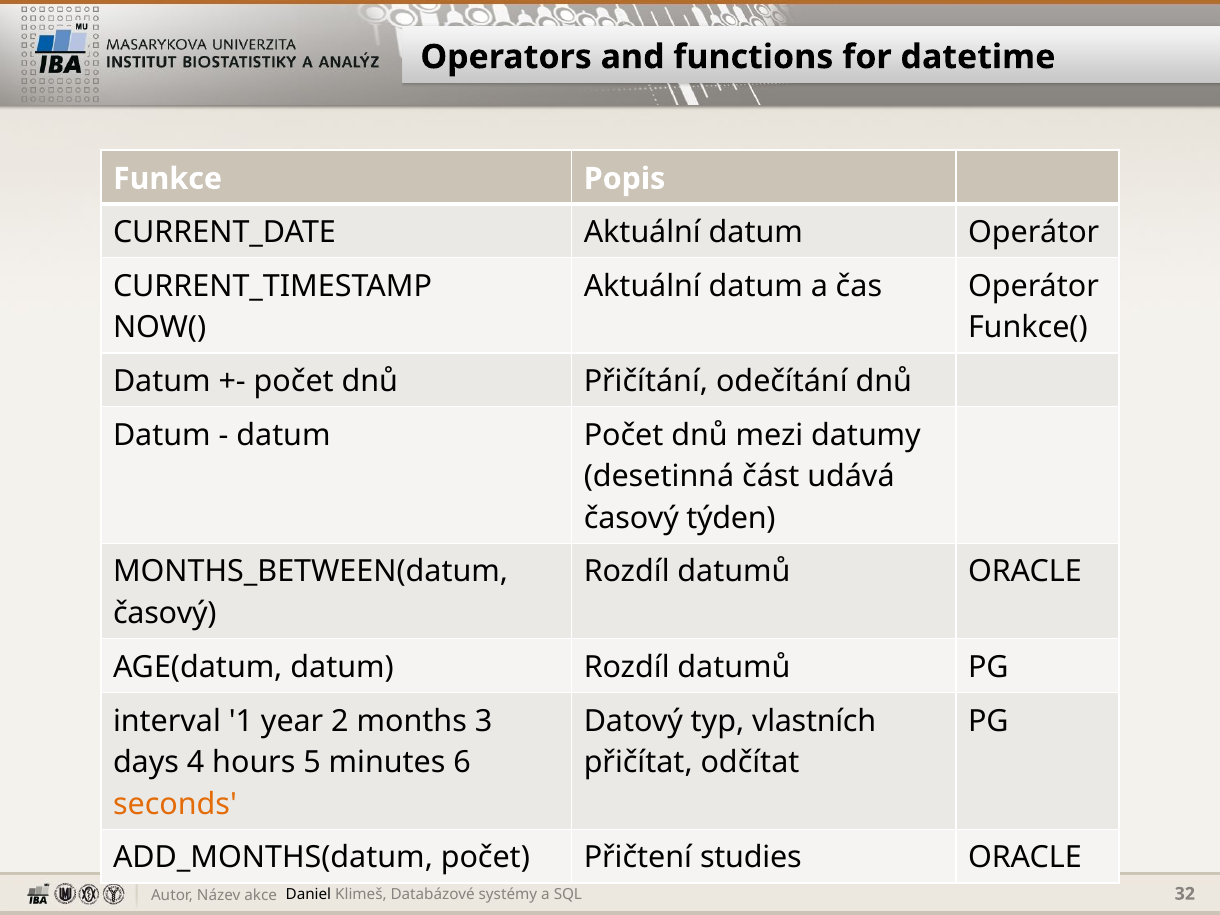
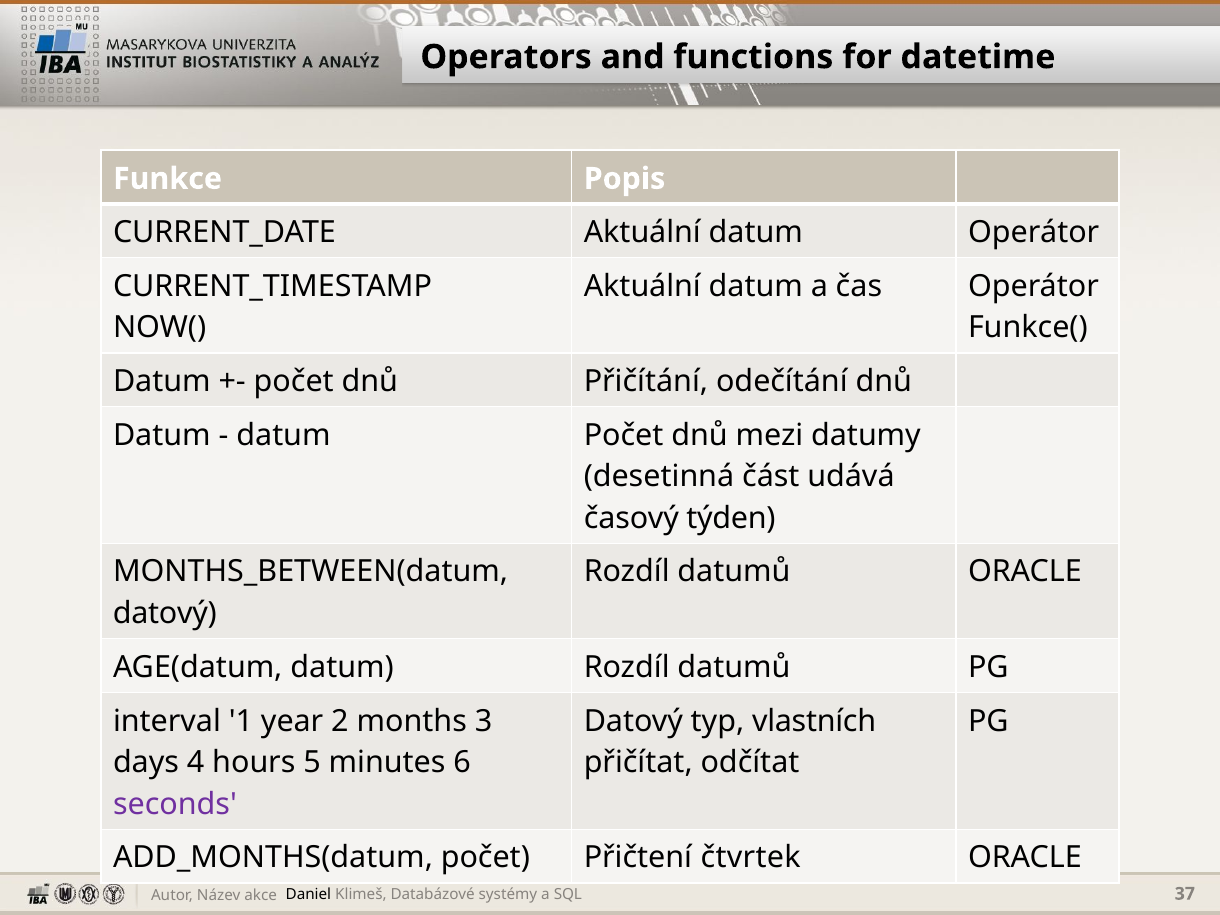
časový at (165, 613): časový -> datový
seconds colour: orange -> purple
studies: studies -> čtvrtek
32: 32 -> 37
